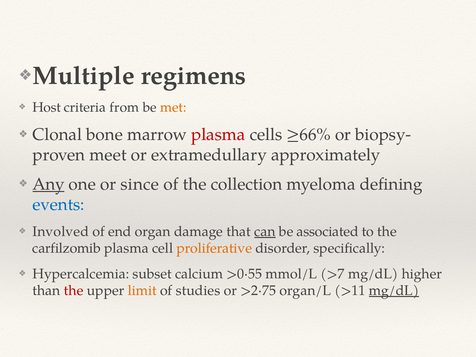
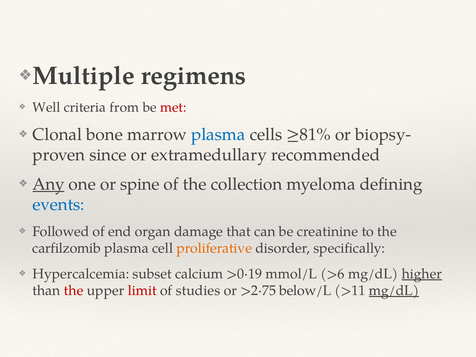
Host: Host -> Well
met colour: orange -> red
plasma at (218, 135) colour: red -> blue
≥66%: ≥66% -> ≥81%
meet: meet -> since
approximately: approximately -> recommended
since: since -> spine
Involved: Involved -> Followed
can underline: present -> none
associated: associated -> creatinine
>0·55: >0·55 -> >0·19
>7: >7 -> >6
higher underline: none -> present
limit colour: orange -> red
organ/L: organ/L -> below/L
